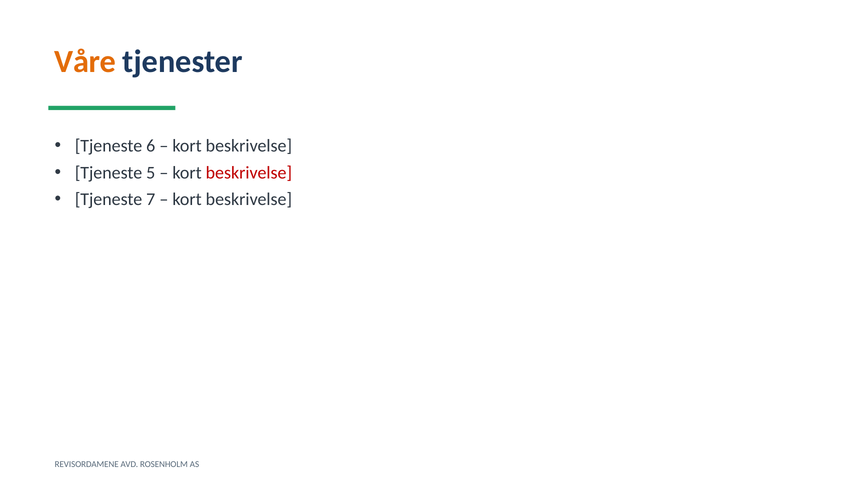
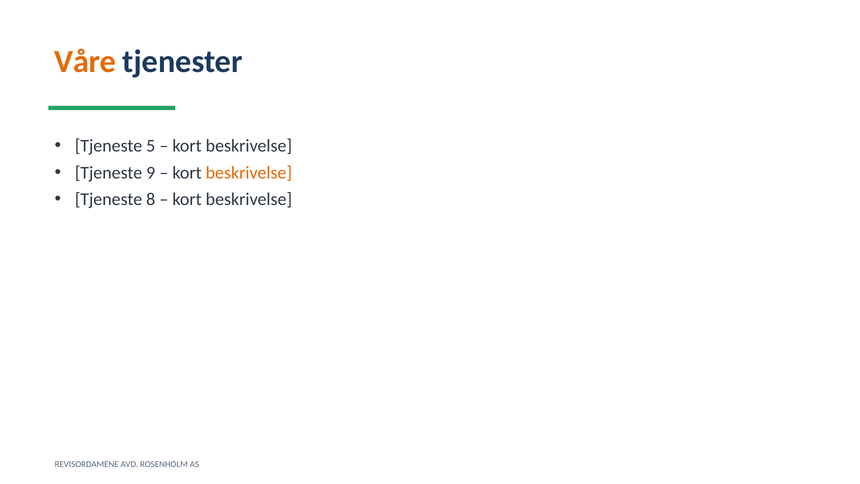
6: 6 -> 5
5: 5 -> 9
beskrivelse at (249, 173) colour: red -> orange
7: 7 -> 8
